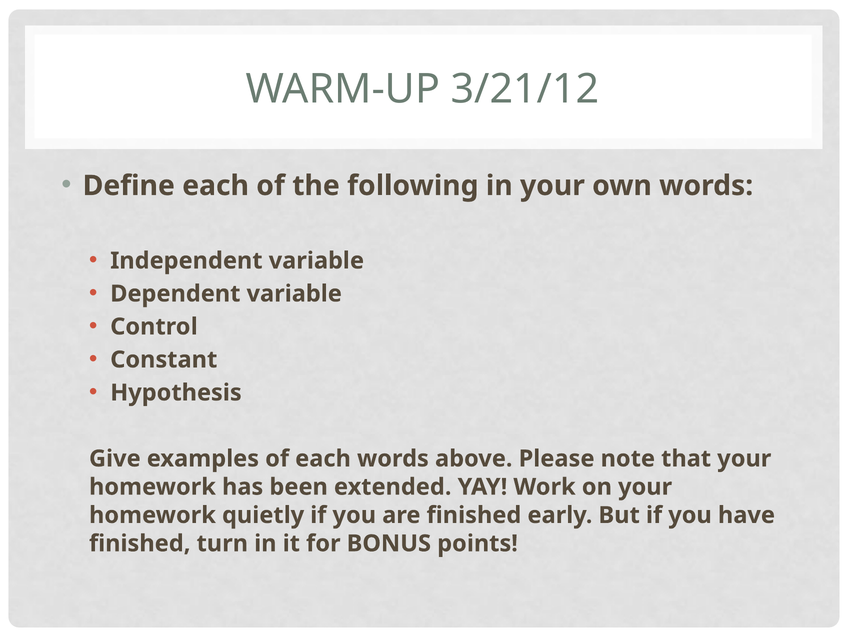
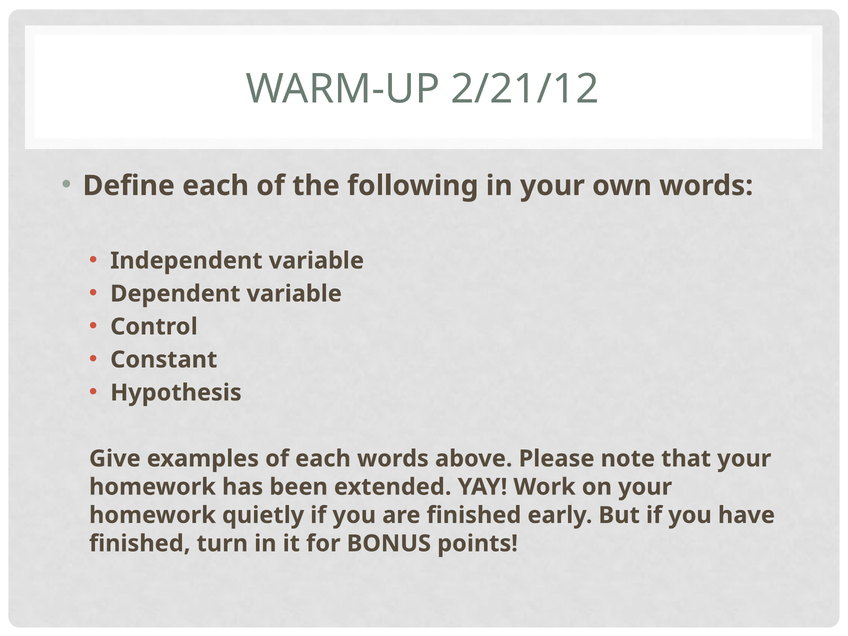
3/21/12: 3/21/12 -> 2/21/12
